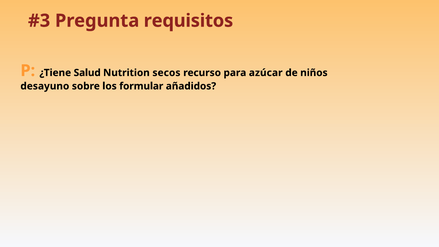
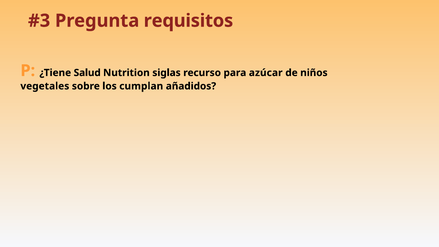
secos: secos -> siglas
desayuno: desayuno -> vegetales
formular: formular -> cumplan
